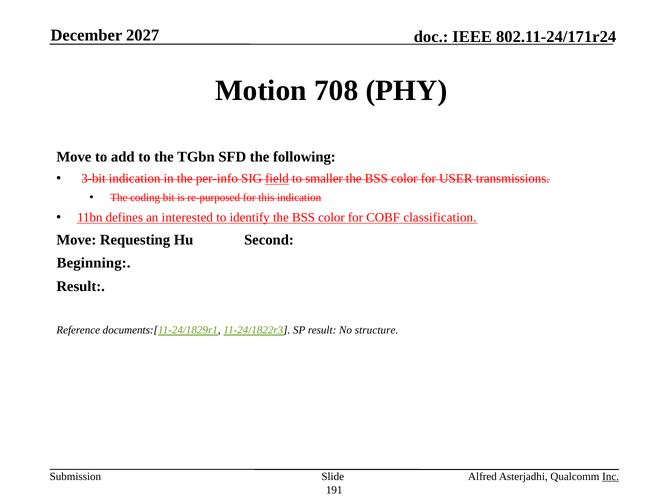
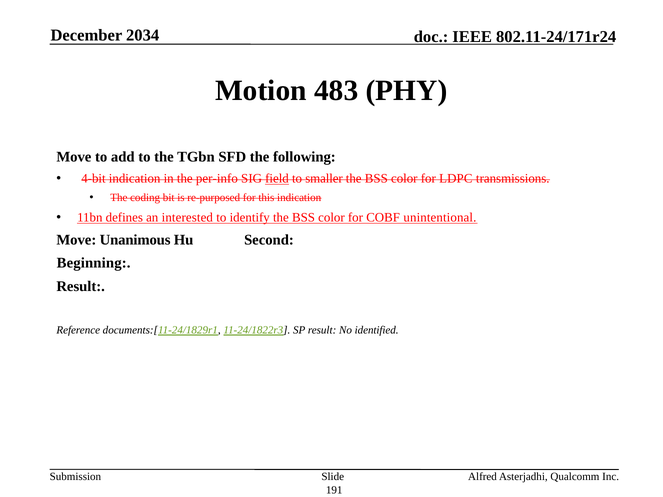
2027: 2027 -> 2034
708: 708 -> 483
3-bit: 3-bit -> 4-bit
USER: USER -> LDPC
classification: classification -> unintentional
Requesting: Requesting -> Unanimous
structure: structure -> identified
Inc underline: present -> none
